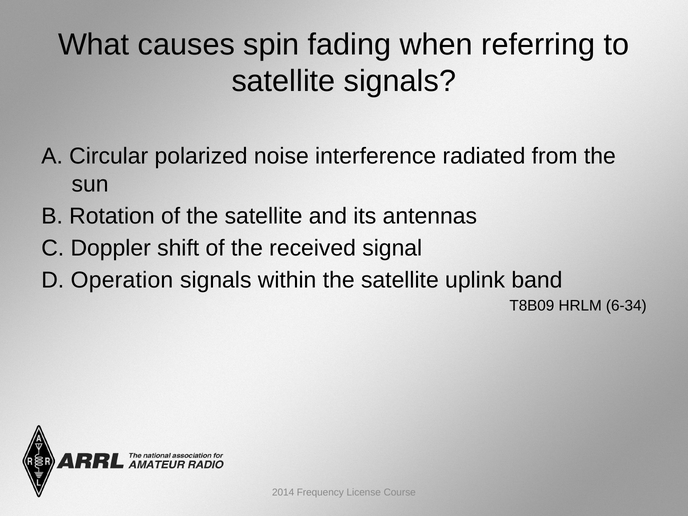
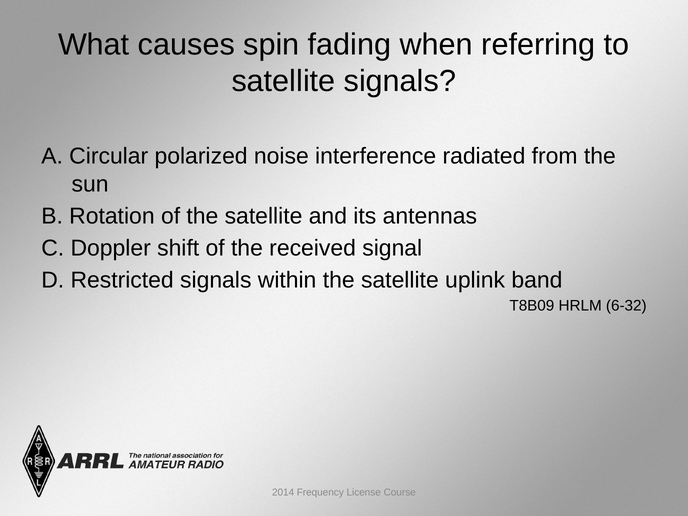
Operation: Operation -> Restricted
6-34: 6-34 -> 6-32
